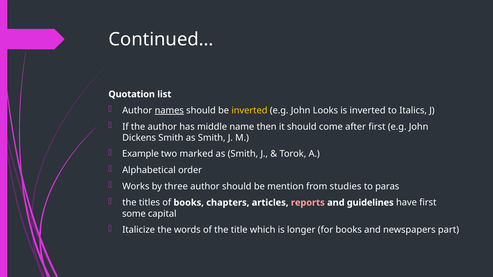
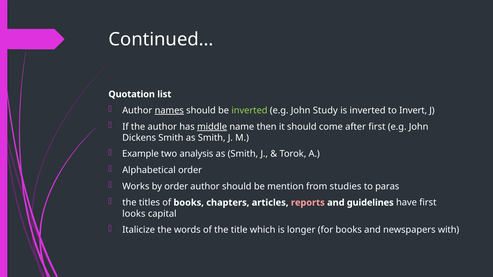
inverted at (249, 111) colour: yellow -> light green
Looks: Looks -> Study
Italics: Italics -> Invert
middle underline: none -> present
marked: marked -> analysis
by three: three -> order
some: some -> looks
part: part -> with
